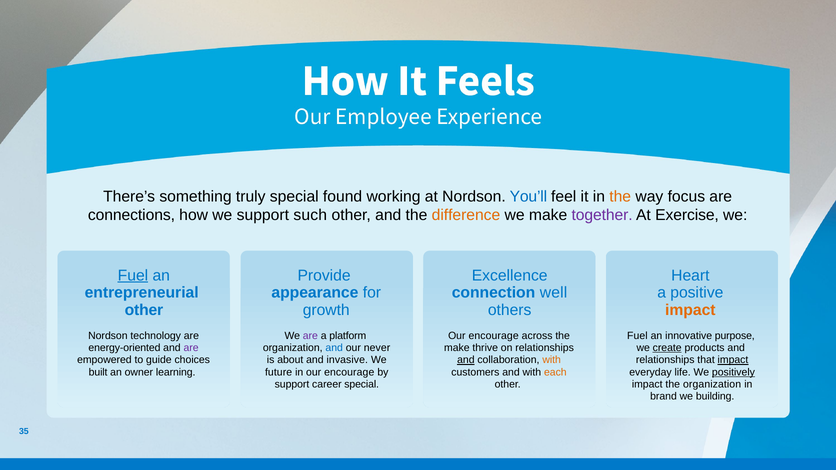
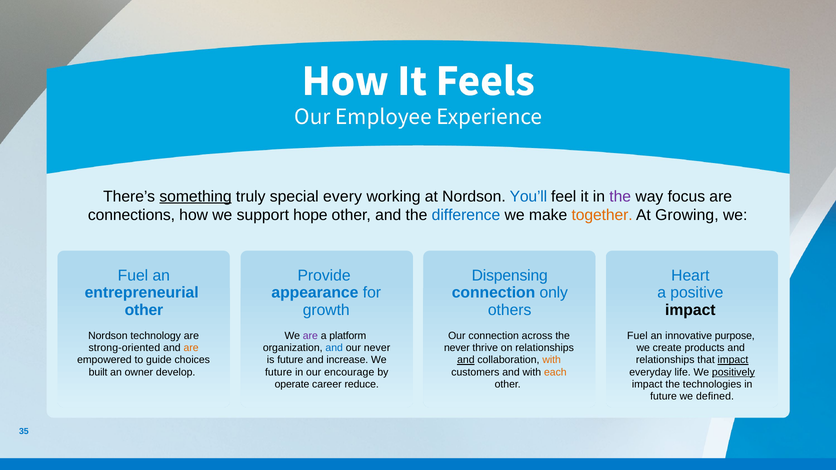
something underline: none -> present
found: found -> every
the at (620, 196) colour: orange -> purple
such: such -> hope
difference colour: orange -> blue
together colour: purple -> orange
Exercise: Exercise -> Growing
Fuel at (133, 276) underline: present -> none
Excellence: Excellence -> Dispensing
well: well -> only
impact at (690, 310) colour: orange -> black
encourage at (494, 336): encourage -> connection
energy-oriented: energy-oriented -> strong-oriented
are at (191, 348) colour: purple -> orange
make at (457, 348): make -> never
create underline: present -> none
is about: about -> future
invasive: invasive -> increase
learning: learning -> develop
support at (292, 385): support -> operate
career special: special -> reduce
the organization: organization -> technologies
brand at (664, 397): brand -> future
building: building -> defined
